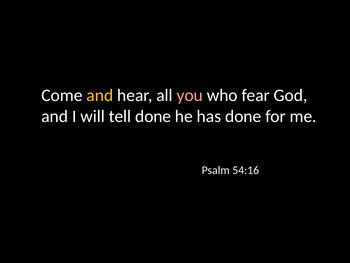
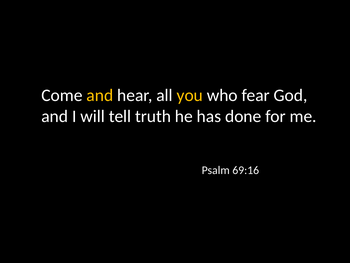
you colour: pink -> yellow
tell done: done -> truth
54:16: 54:16 -> 69:16
